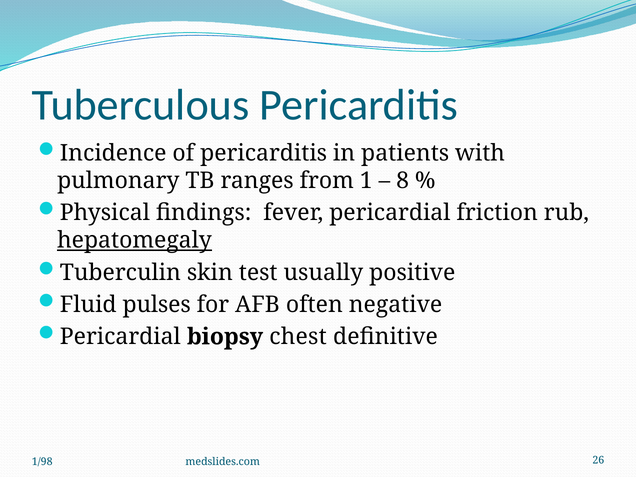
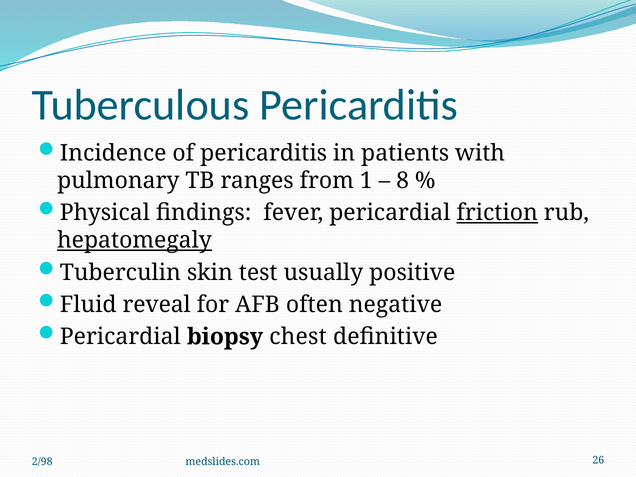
friction underline: none -> present
pulses: pulses -> reveal
1/98: 1/98 -> 2/98
